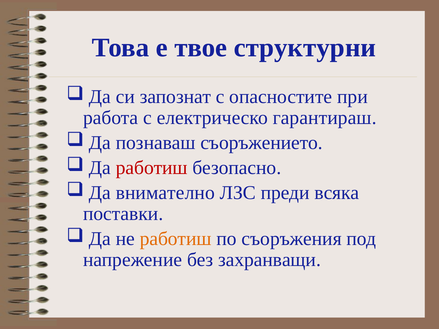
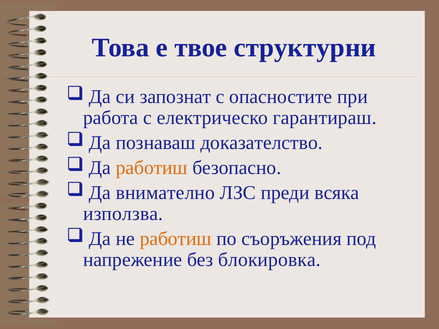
съоръжението: съоръжението -> доказателство
работиш at (152, 168) colour: red -> orange
поставки: поставки -> използва
захранващи: захранващи -> блокировка
